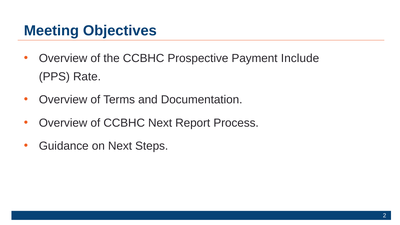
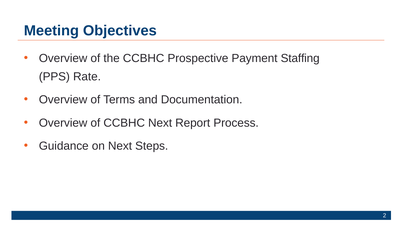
Include: Include -> Staffing
